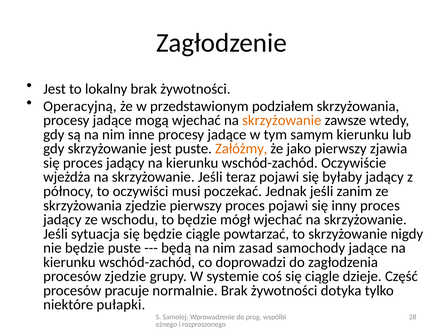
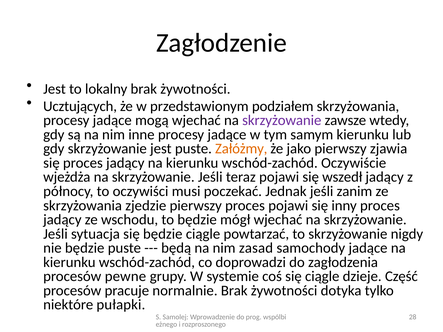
Operacyjną: Operacyjną -> Ucztujących
skrzyżowanie at (282, 121) colour: orange -> purple
byłaby: byłaby -> wszedł
procesów zjedzie: zjedzie -> pewne
